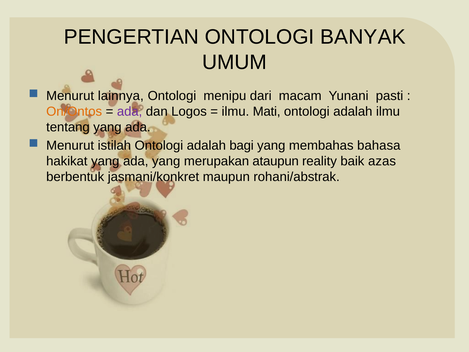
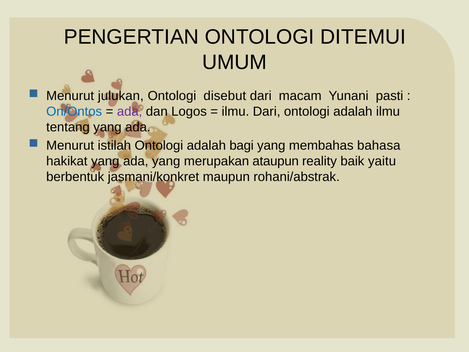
BANYAK: BANYAK -> DITEMUI
lainnya: lainnya -> julukan
menipu: menipu -> disebut
On/Ontos colour: orange -> blue
ilmu Mati: Mati -> Dari
azas: azas -> yaitu
